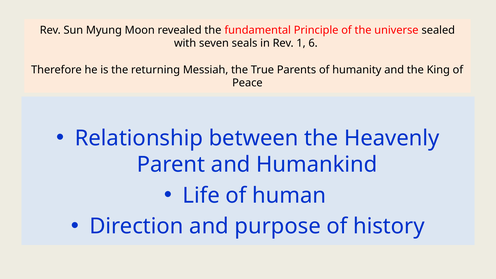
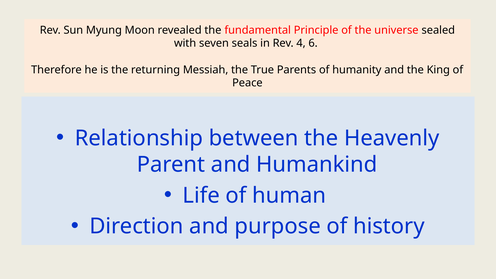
1: 1 -> 4
